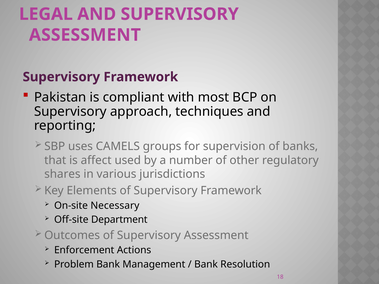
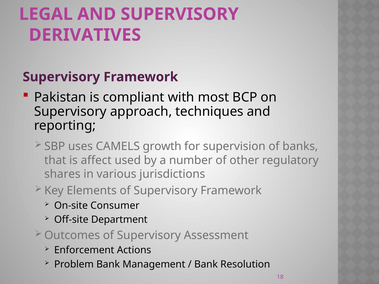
ASSESSMENT at (85, 35): ASSESSMENT -> DERIVATIVES
groups: groups -> growth
Necessary: Necessary -> Consumer
